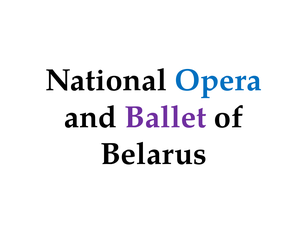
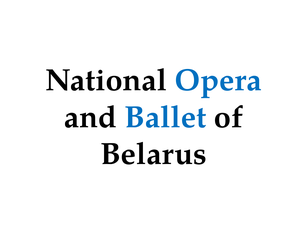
Ballet colour: purple -> blue
